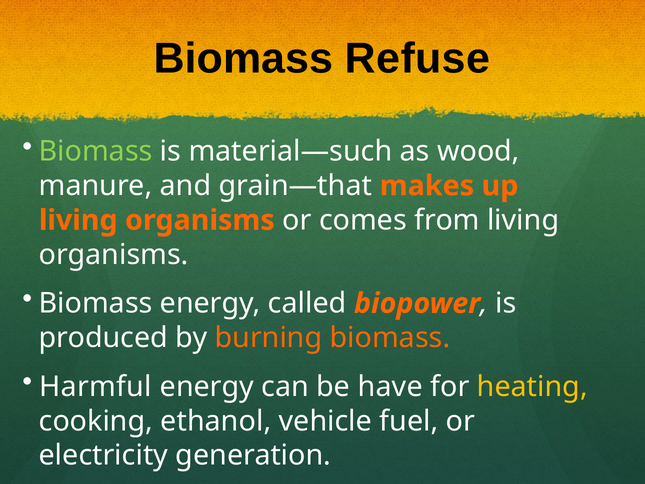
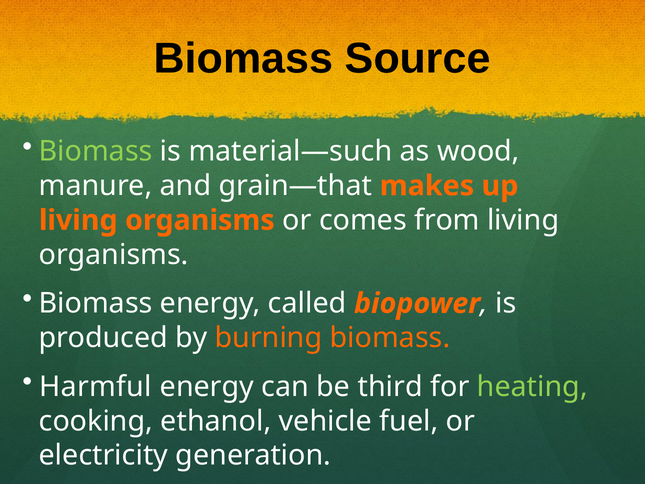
Refuse: Refuse -> Source
have: have -> third
heating colour: yellow -> light green
